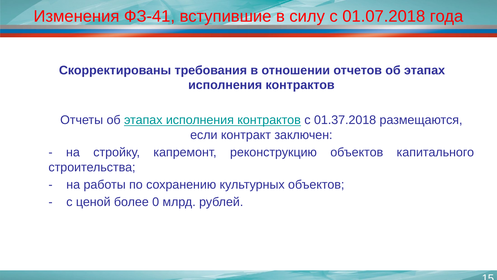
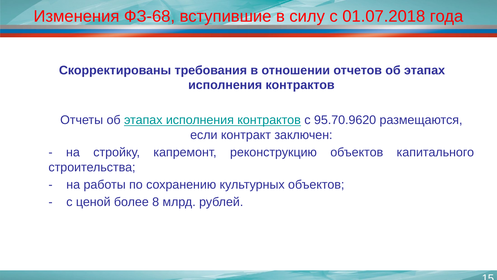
ФЗ-41: ФЗ-41 -> ФЗ-68
01.37.2018: 01.37.2018 -> 95.70.9620
0: 0 -> 8
